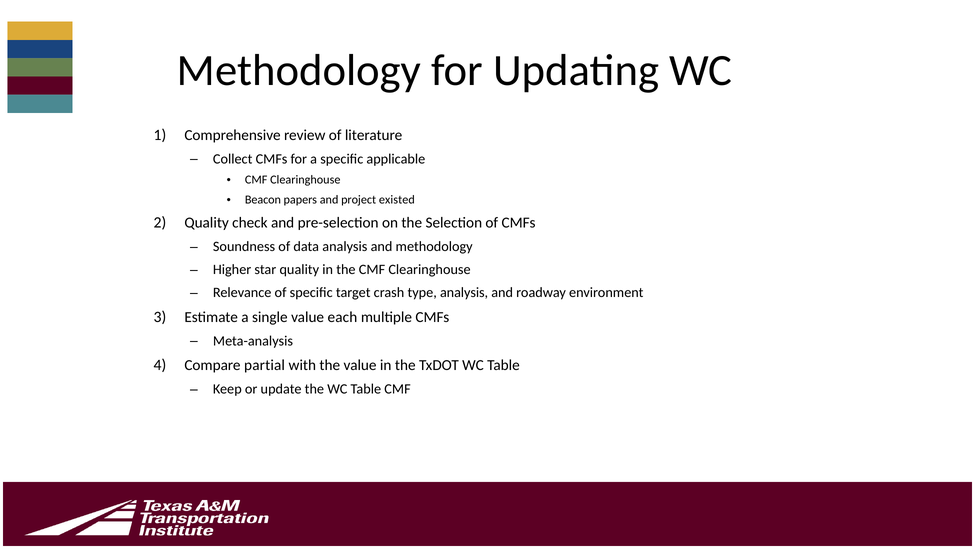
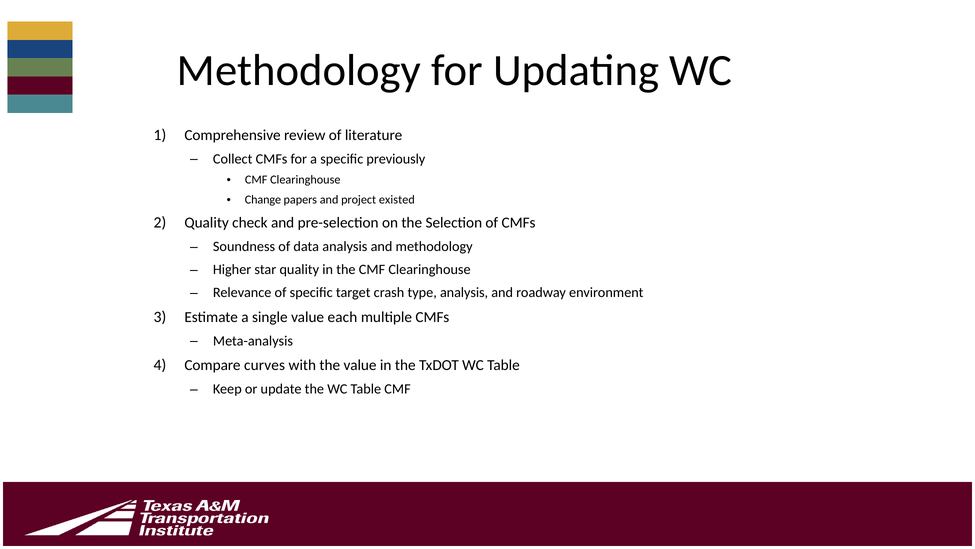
applicable: applicable -> previously
Beacon: Beacon -> Change
partial: partial -> curves
